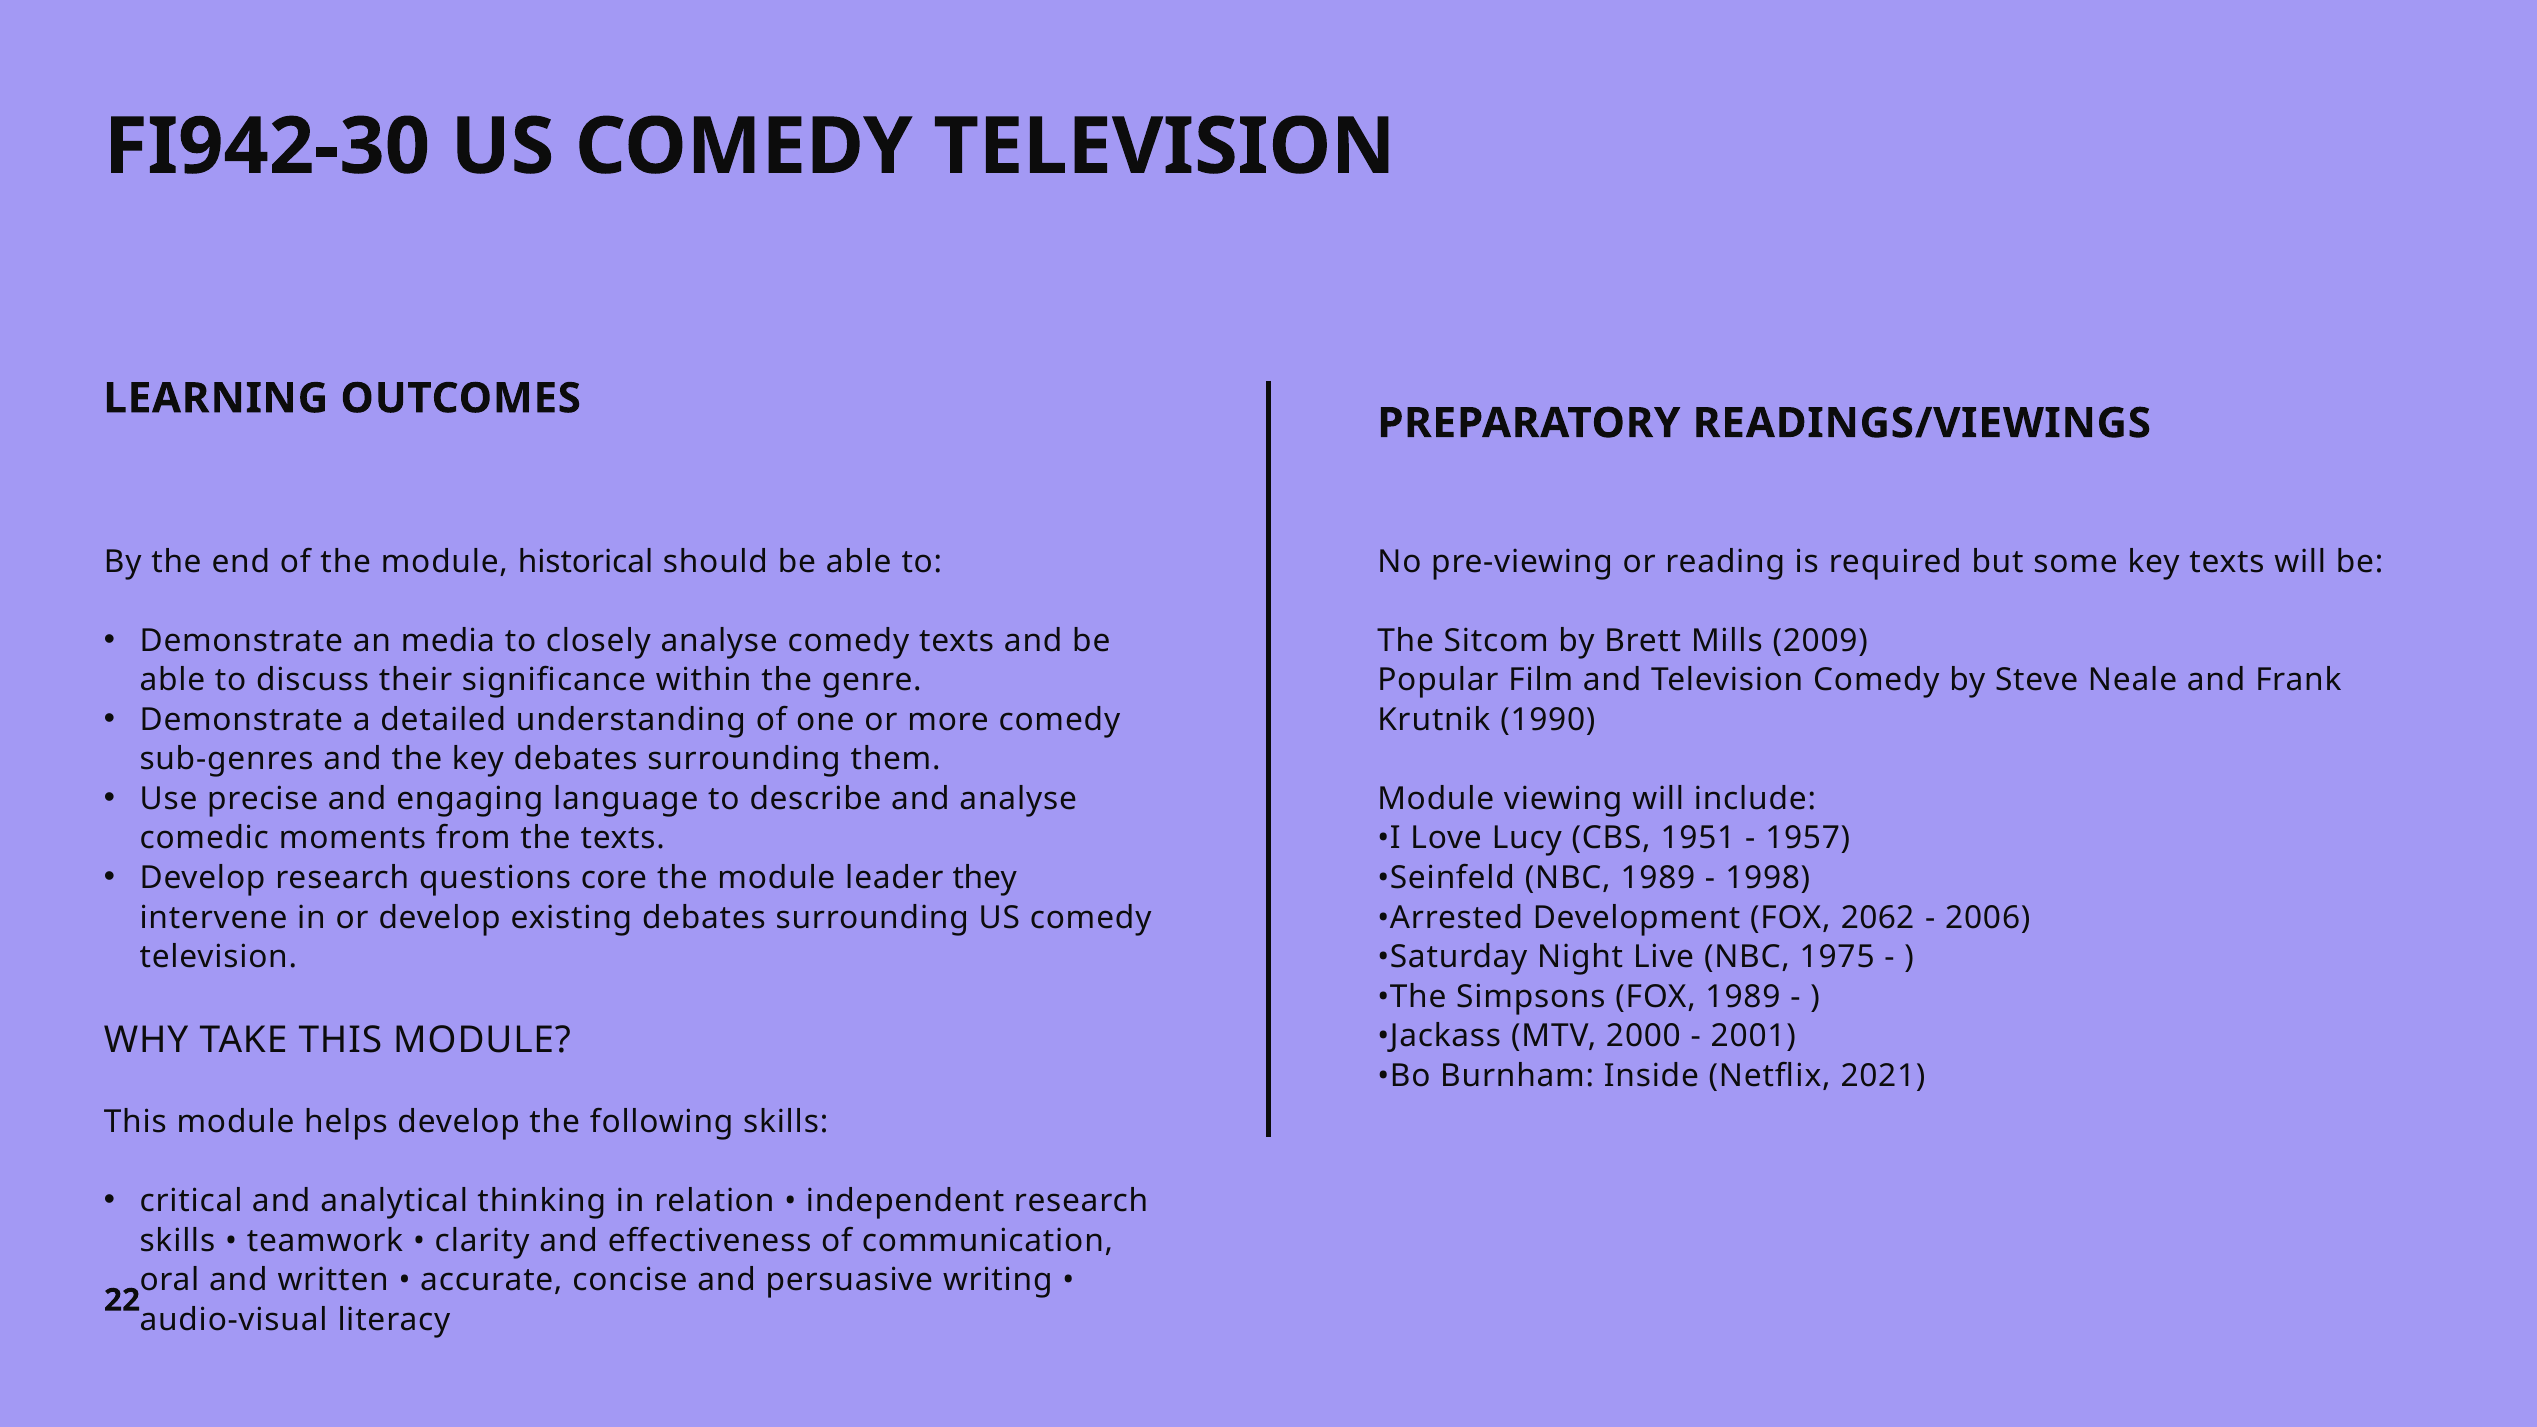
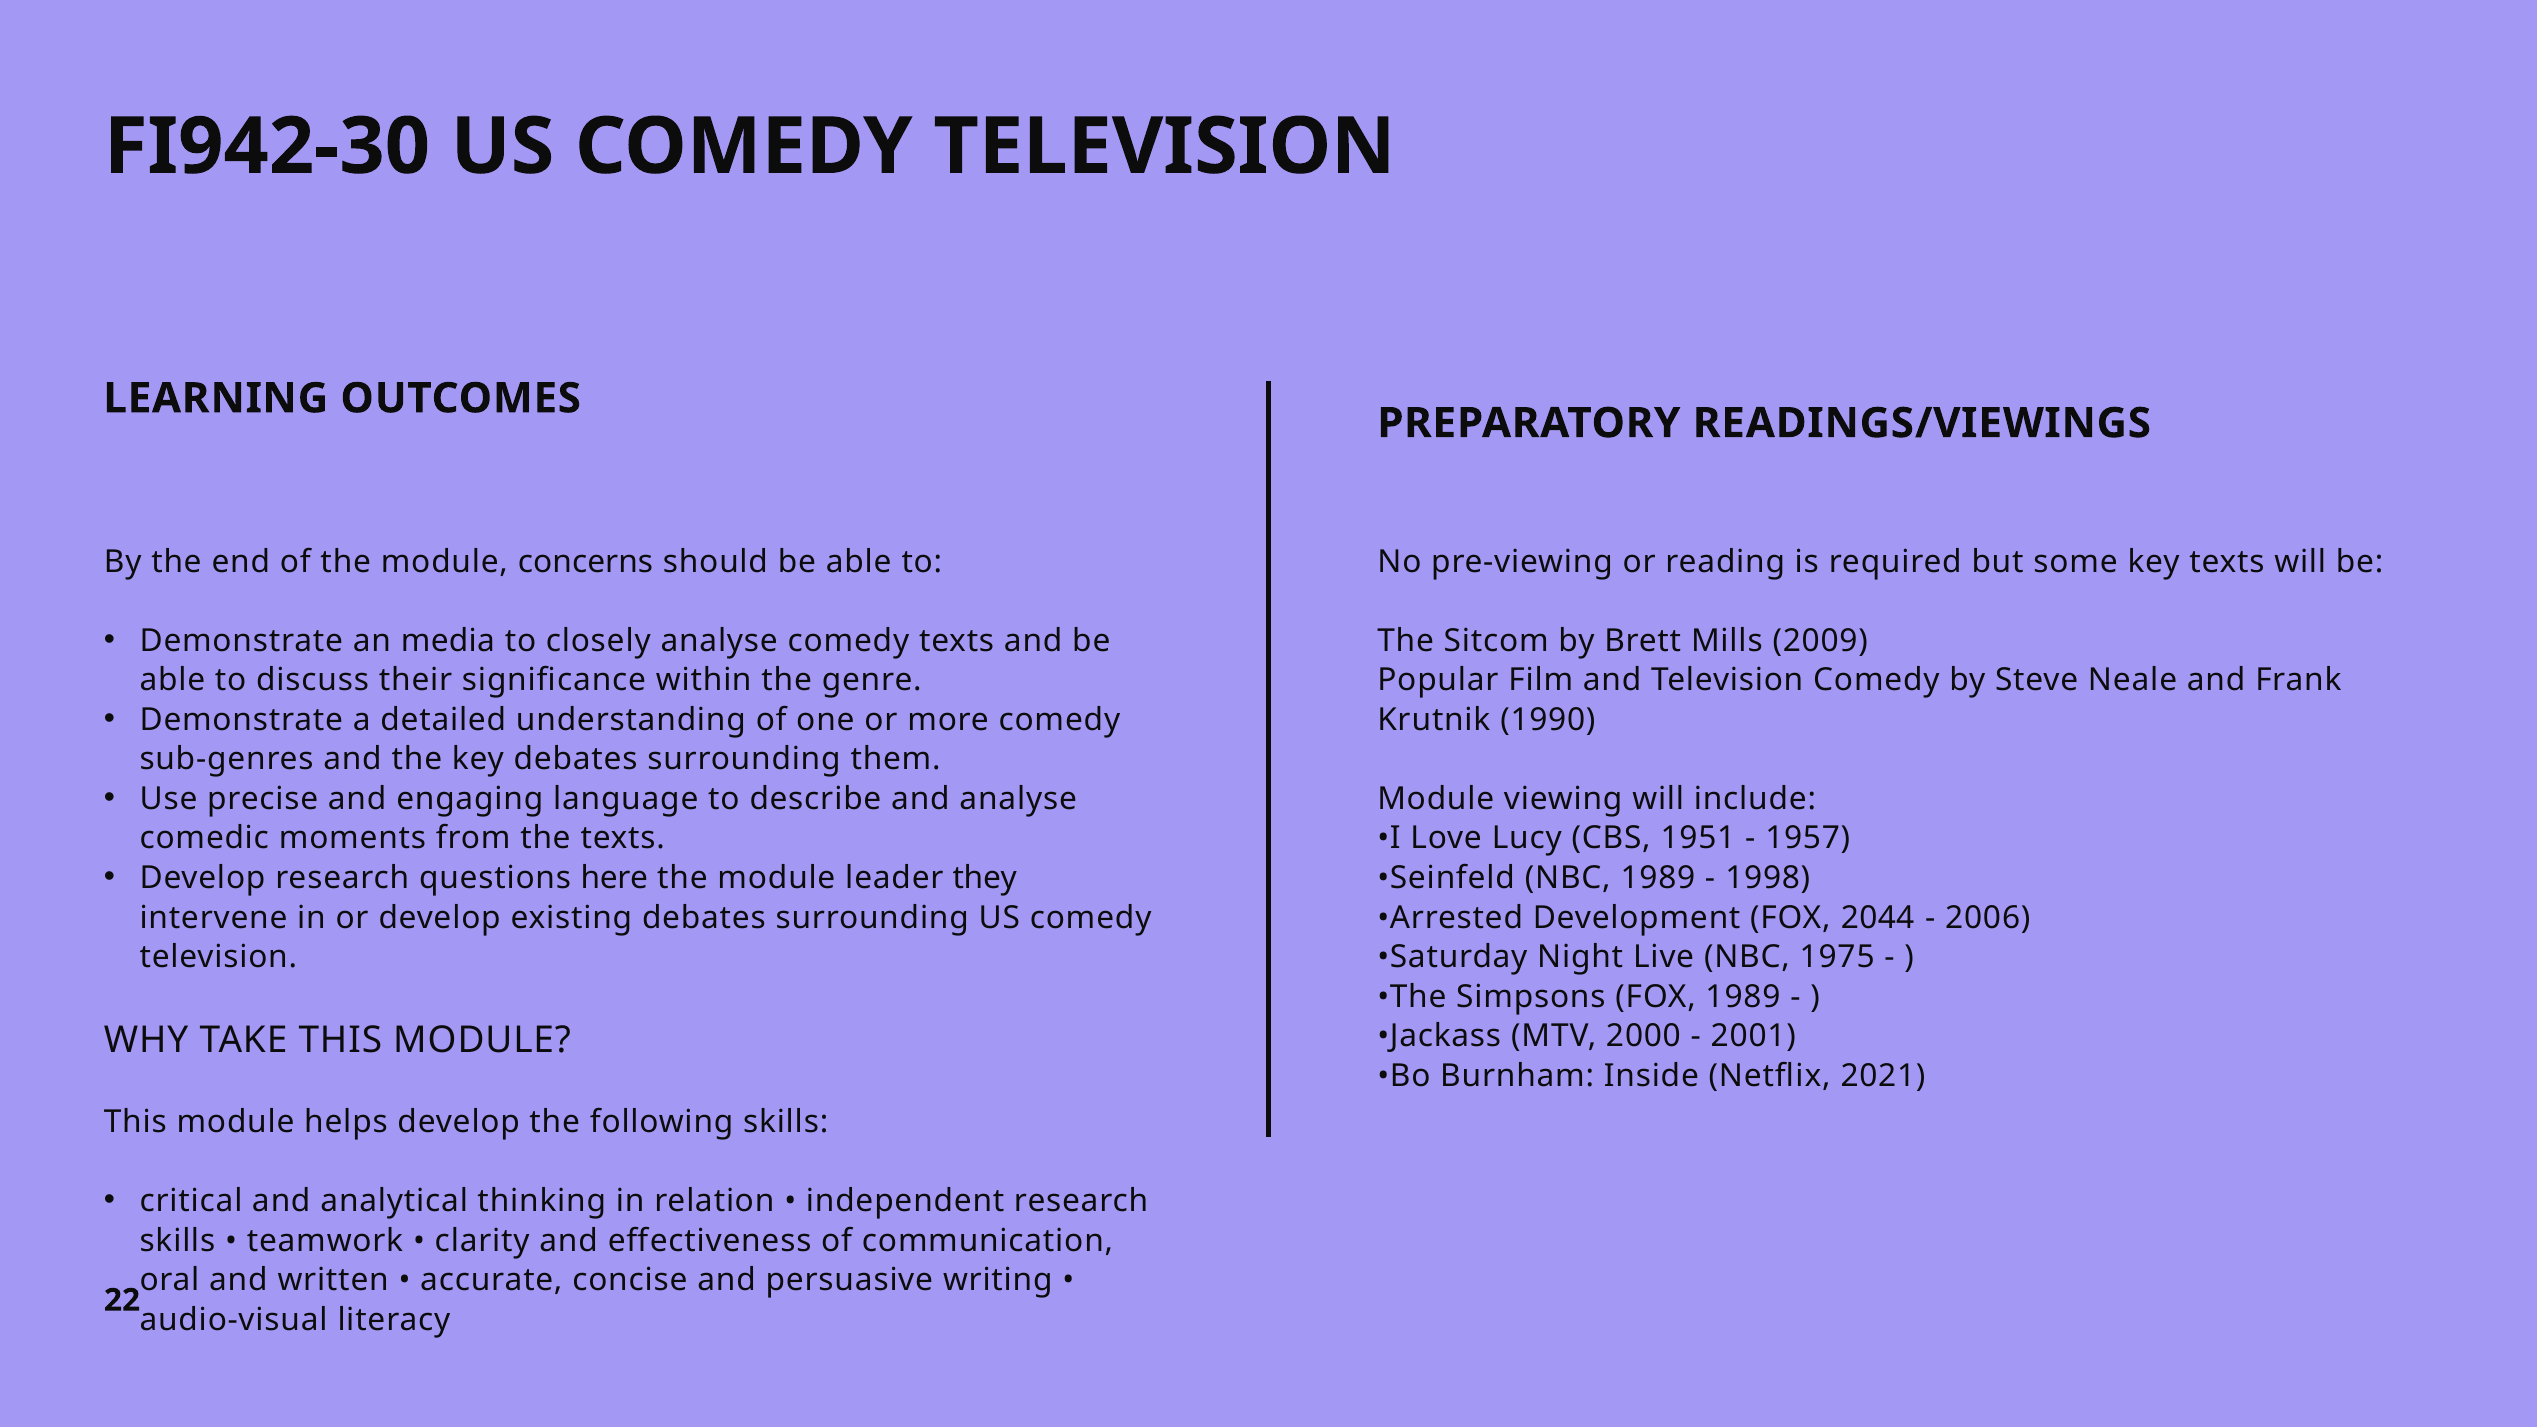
historical: historical -> concerns
core: core -> here
2062: 2062 -> 2044
